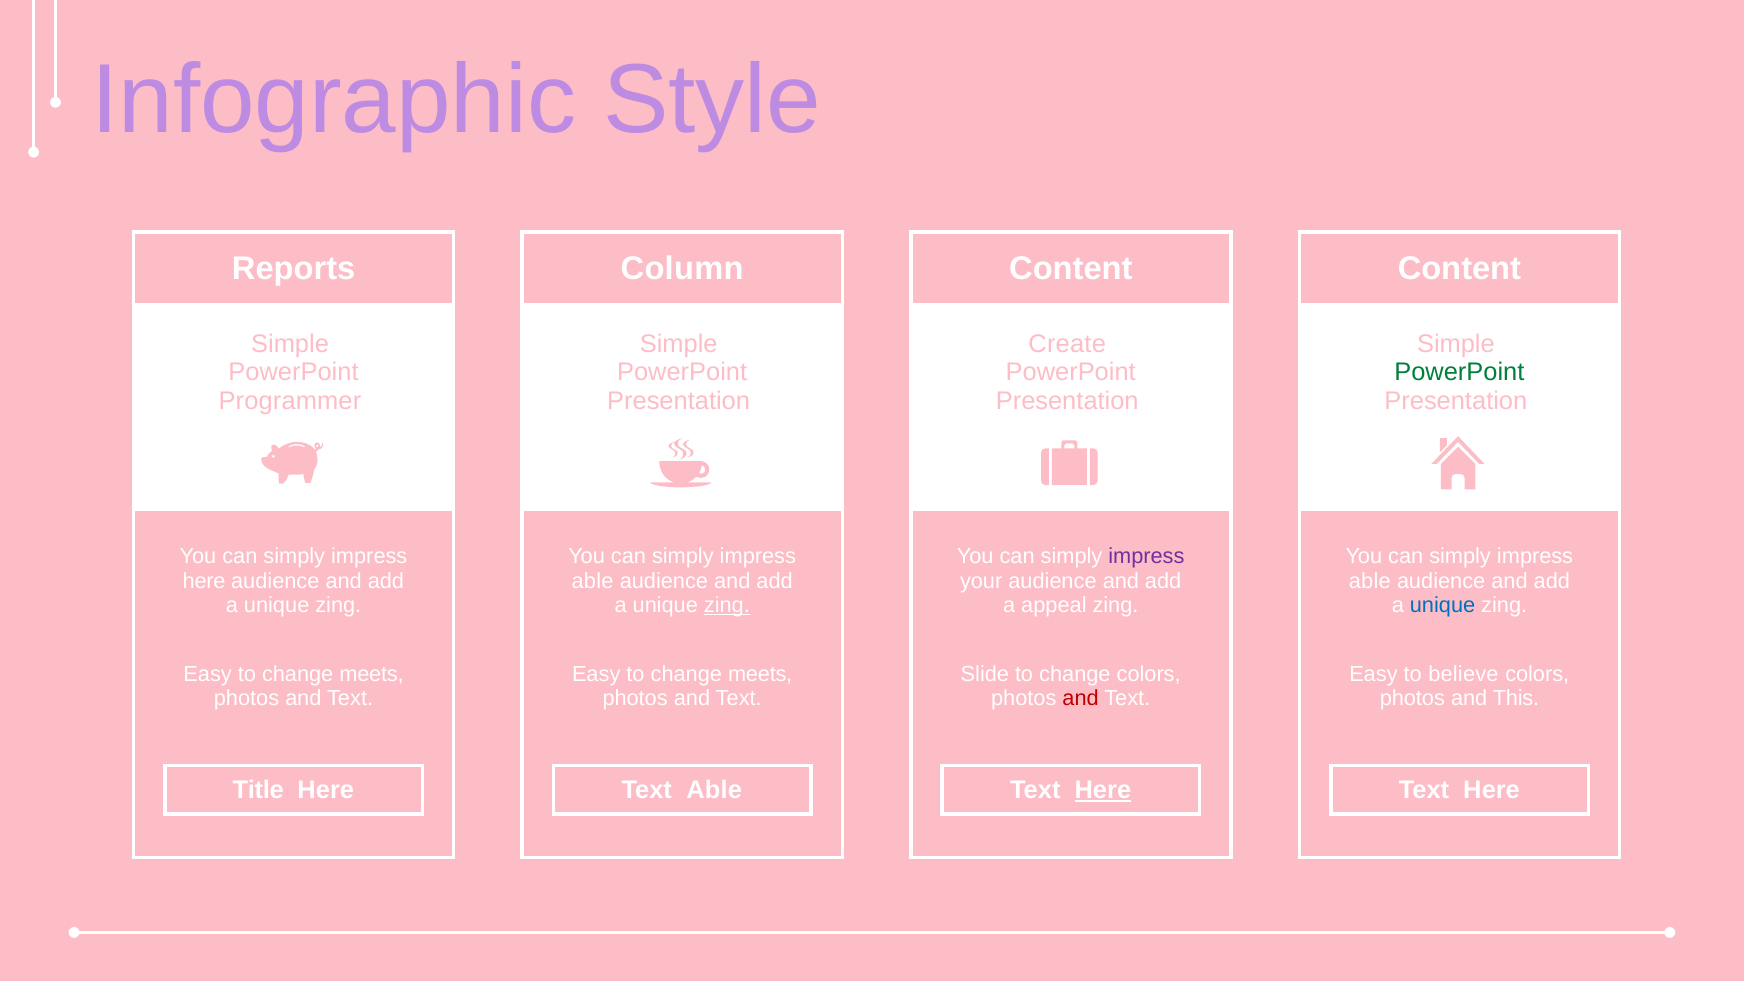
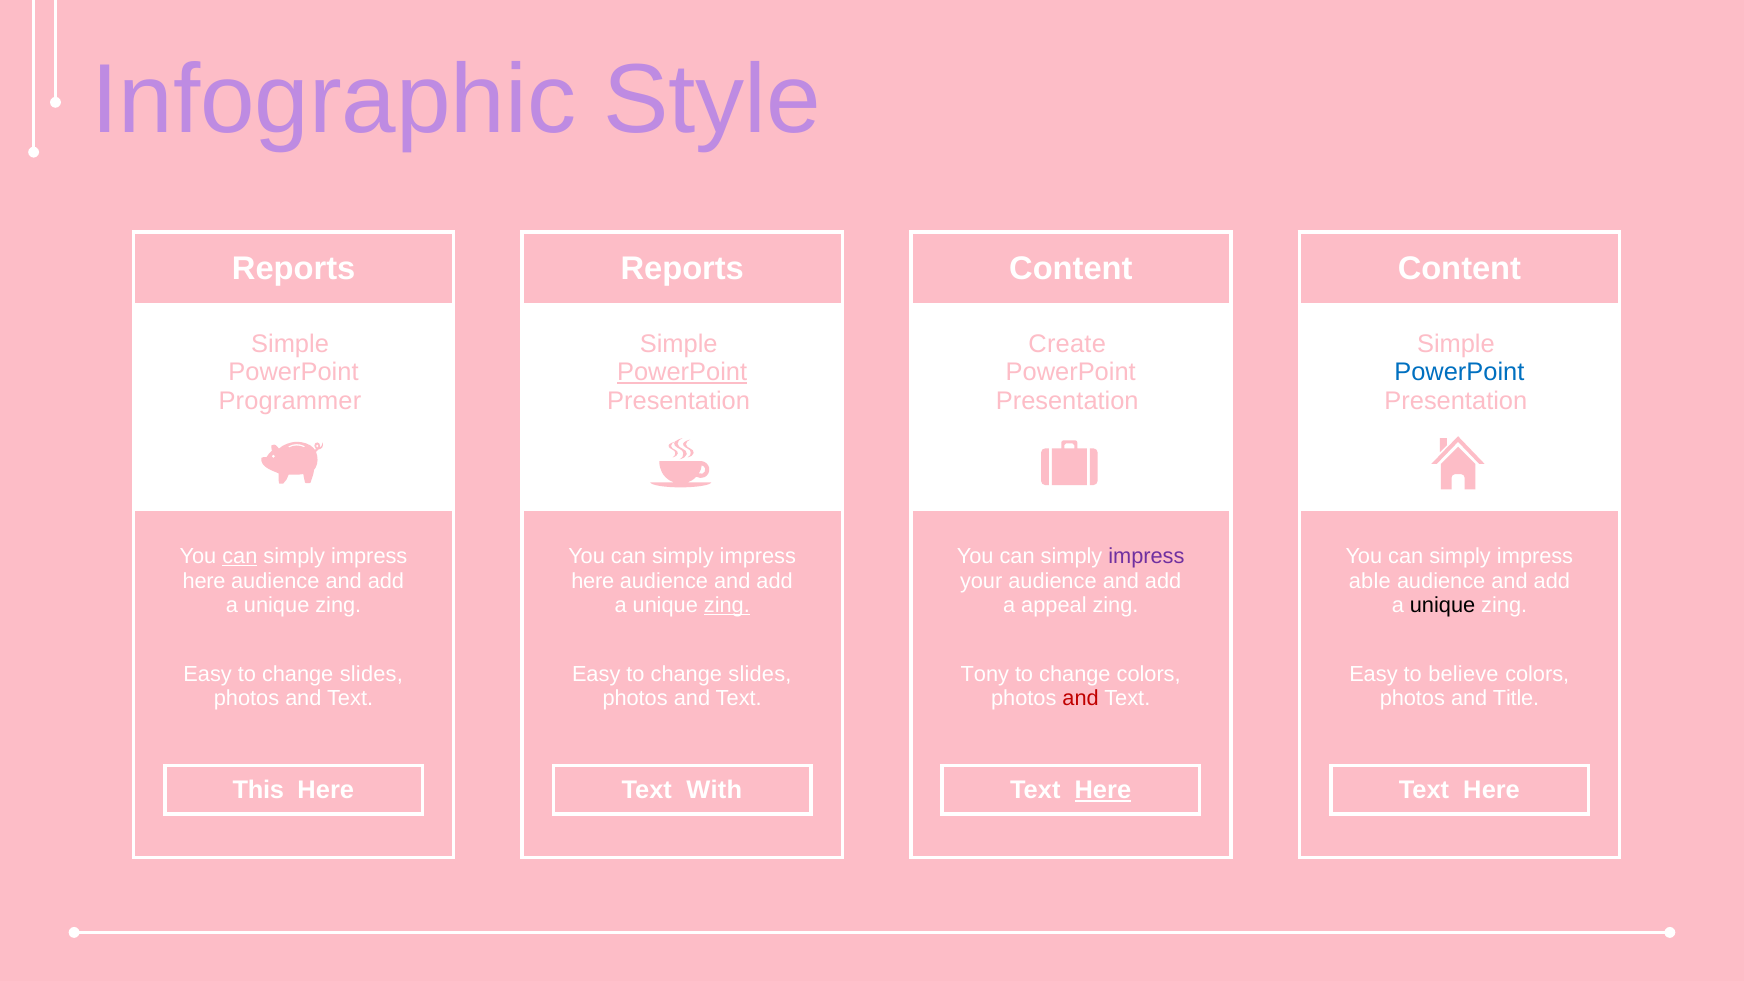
Column at (682, 269): Column -> Reports
PowerPoint at (682, 372) underline: none -> present
PowerPoint at (1459, 372) colour: green -> blue
can at (240, 556) underline: none -> present
able at (593, 581): able -> here
unique at (1443, 605) colour: blue -> black
meets at (372, 674): meets -> slides
meets at (760, 674): meets -> slides
Slide: Slide -> Tony
This: This -> Title
Title: Title -> This
Text Able: Able -> With
